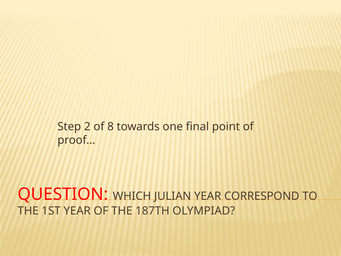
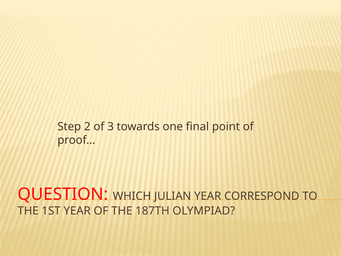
8: 8 -> 3
